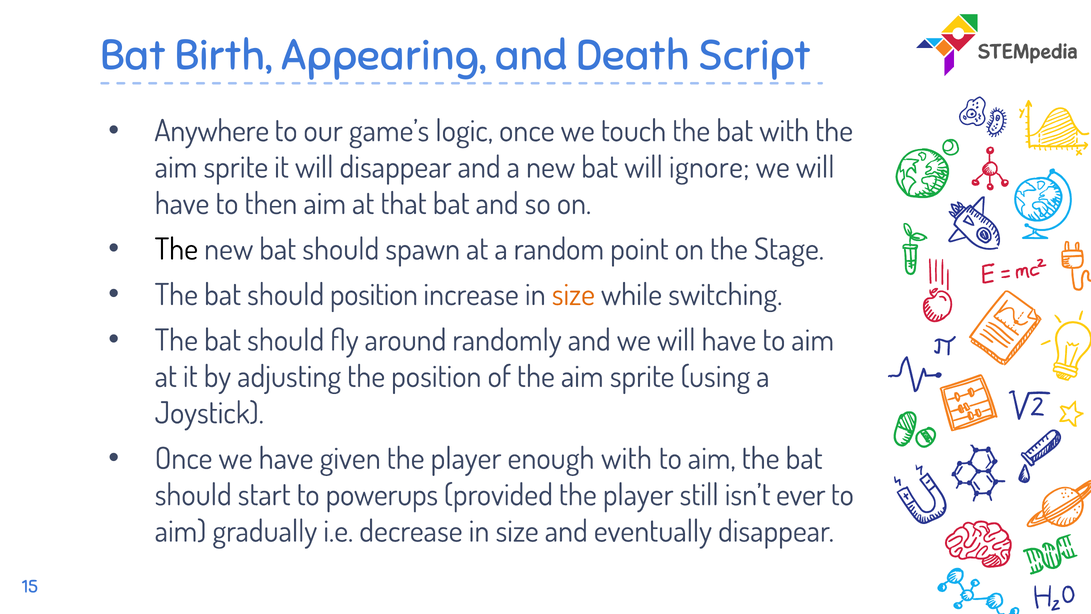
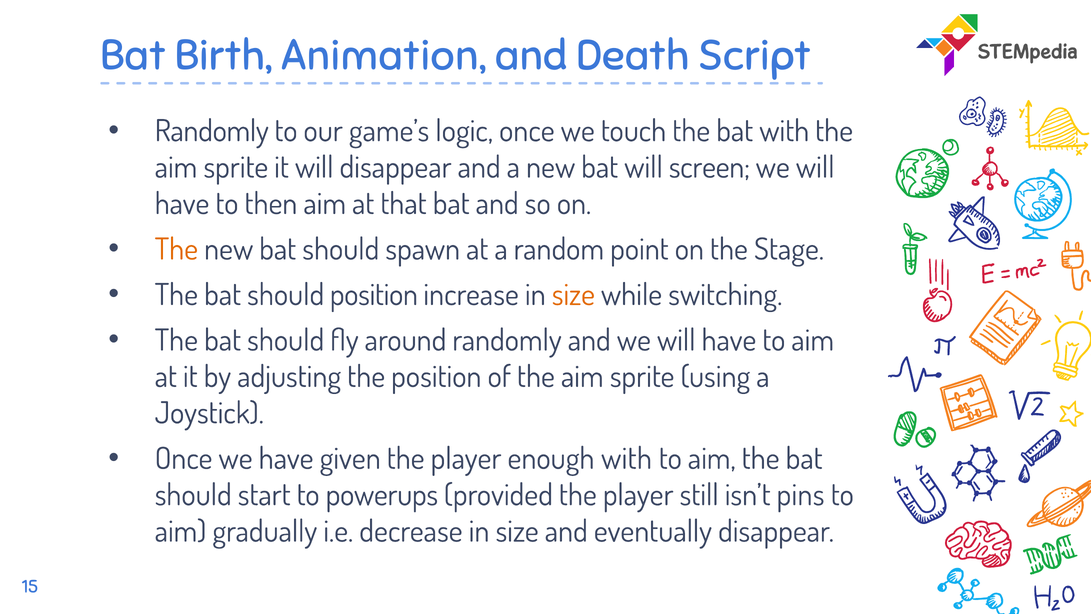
Appearing: Appearing -> Animation
Anywhere at (212, 131): Anywhere -> Randomly
ignore: ignore -> screen
The at (176, 249) colour: black -> orange
ever: ever -> pins
